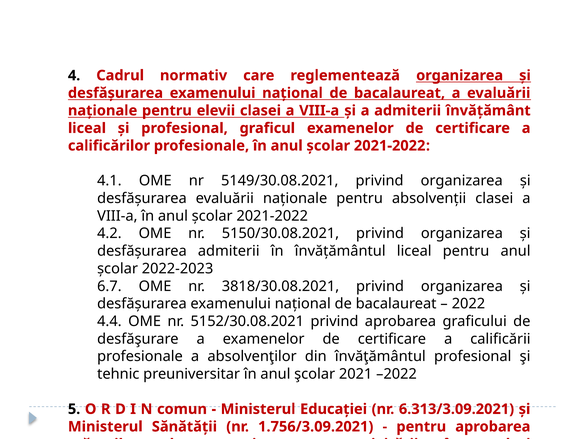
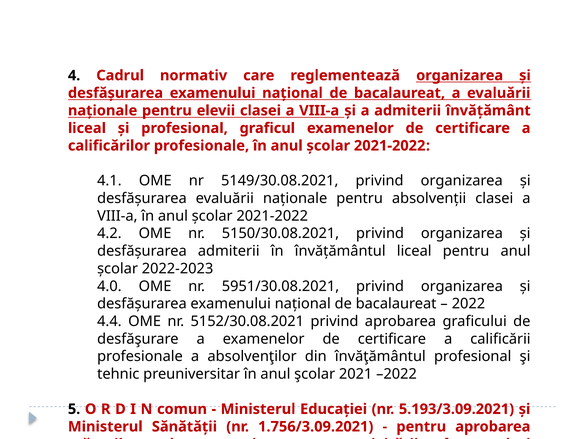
6.7: 6.7 -> 4.0
3818/30.08.2021: 3818/30.08.2021 -> 5951/30.08.2021
6.313/3.09.2021: 6.313/3.09.2021 -> 5.193/3.09.2021
